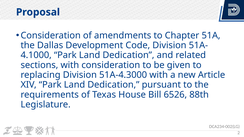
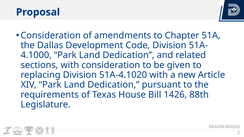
51A-4.3000: 51A-4.3000 -> 51A-4.1020
6526: 6526 -> 1426
